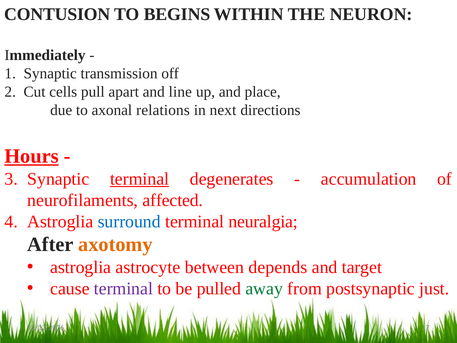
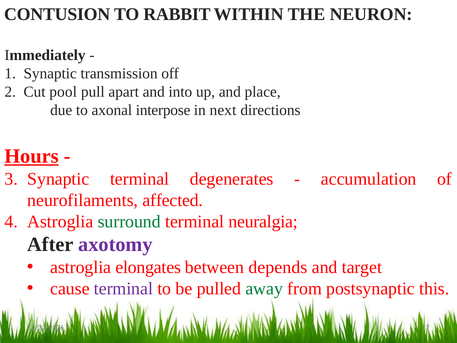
BEGINS: BEGINS -> RABBIT
cells: cells -> pool
line: line -> into
relations: relations -> interpose
terminal at (140, 179) underline: present -> none
surround colour: blue -> green
axotomy colour: orange -> purple
astrocyte: astrocyte -> elongates
just: just -> this
